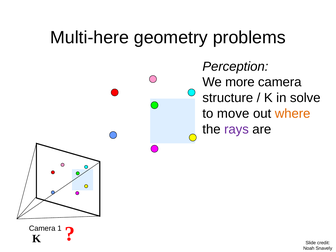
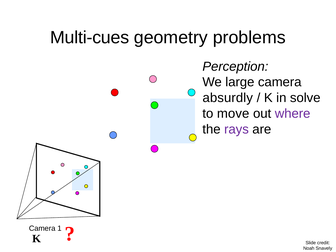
Multi-here: Multi-here -> Multi-cues
more: more -> large
structure: structure -> absurdly
where colour: orange -> purple
